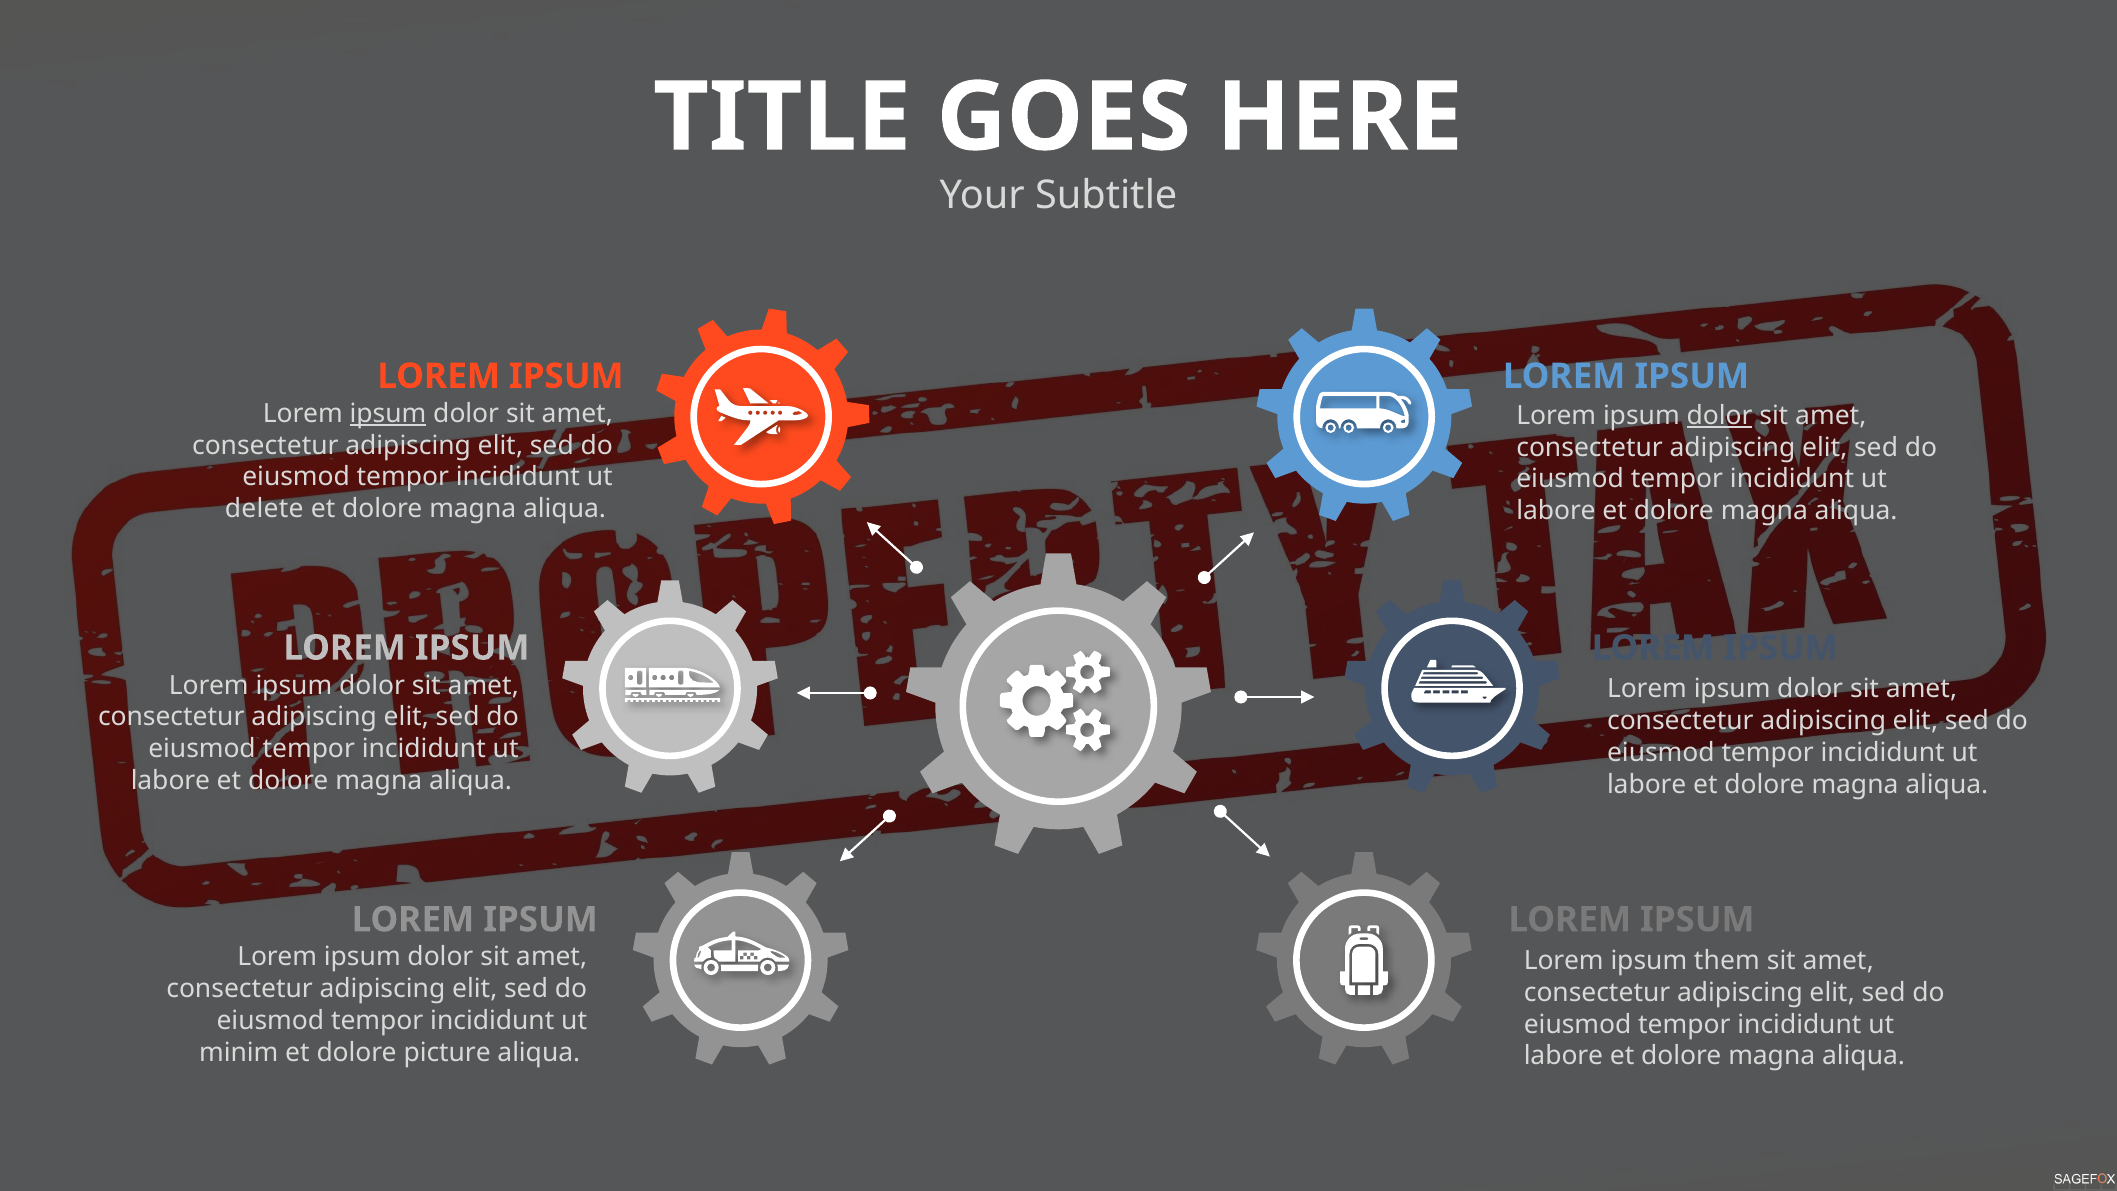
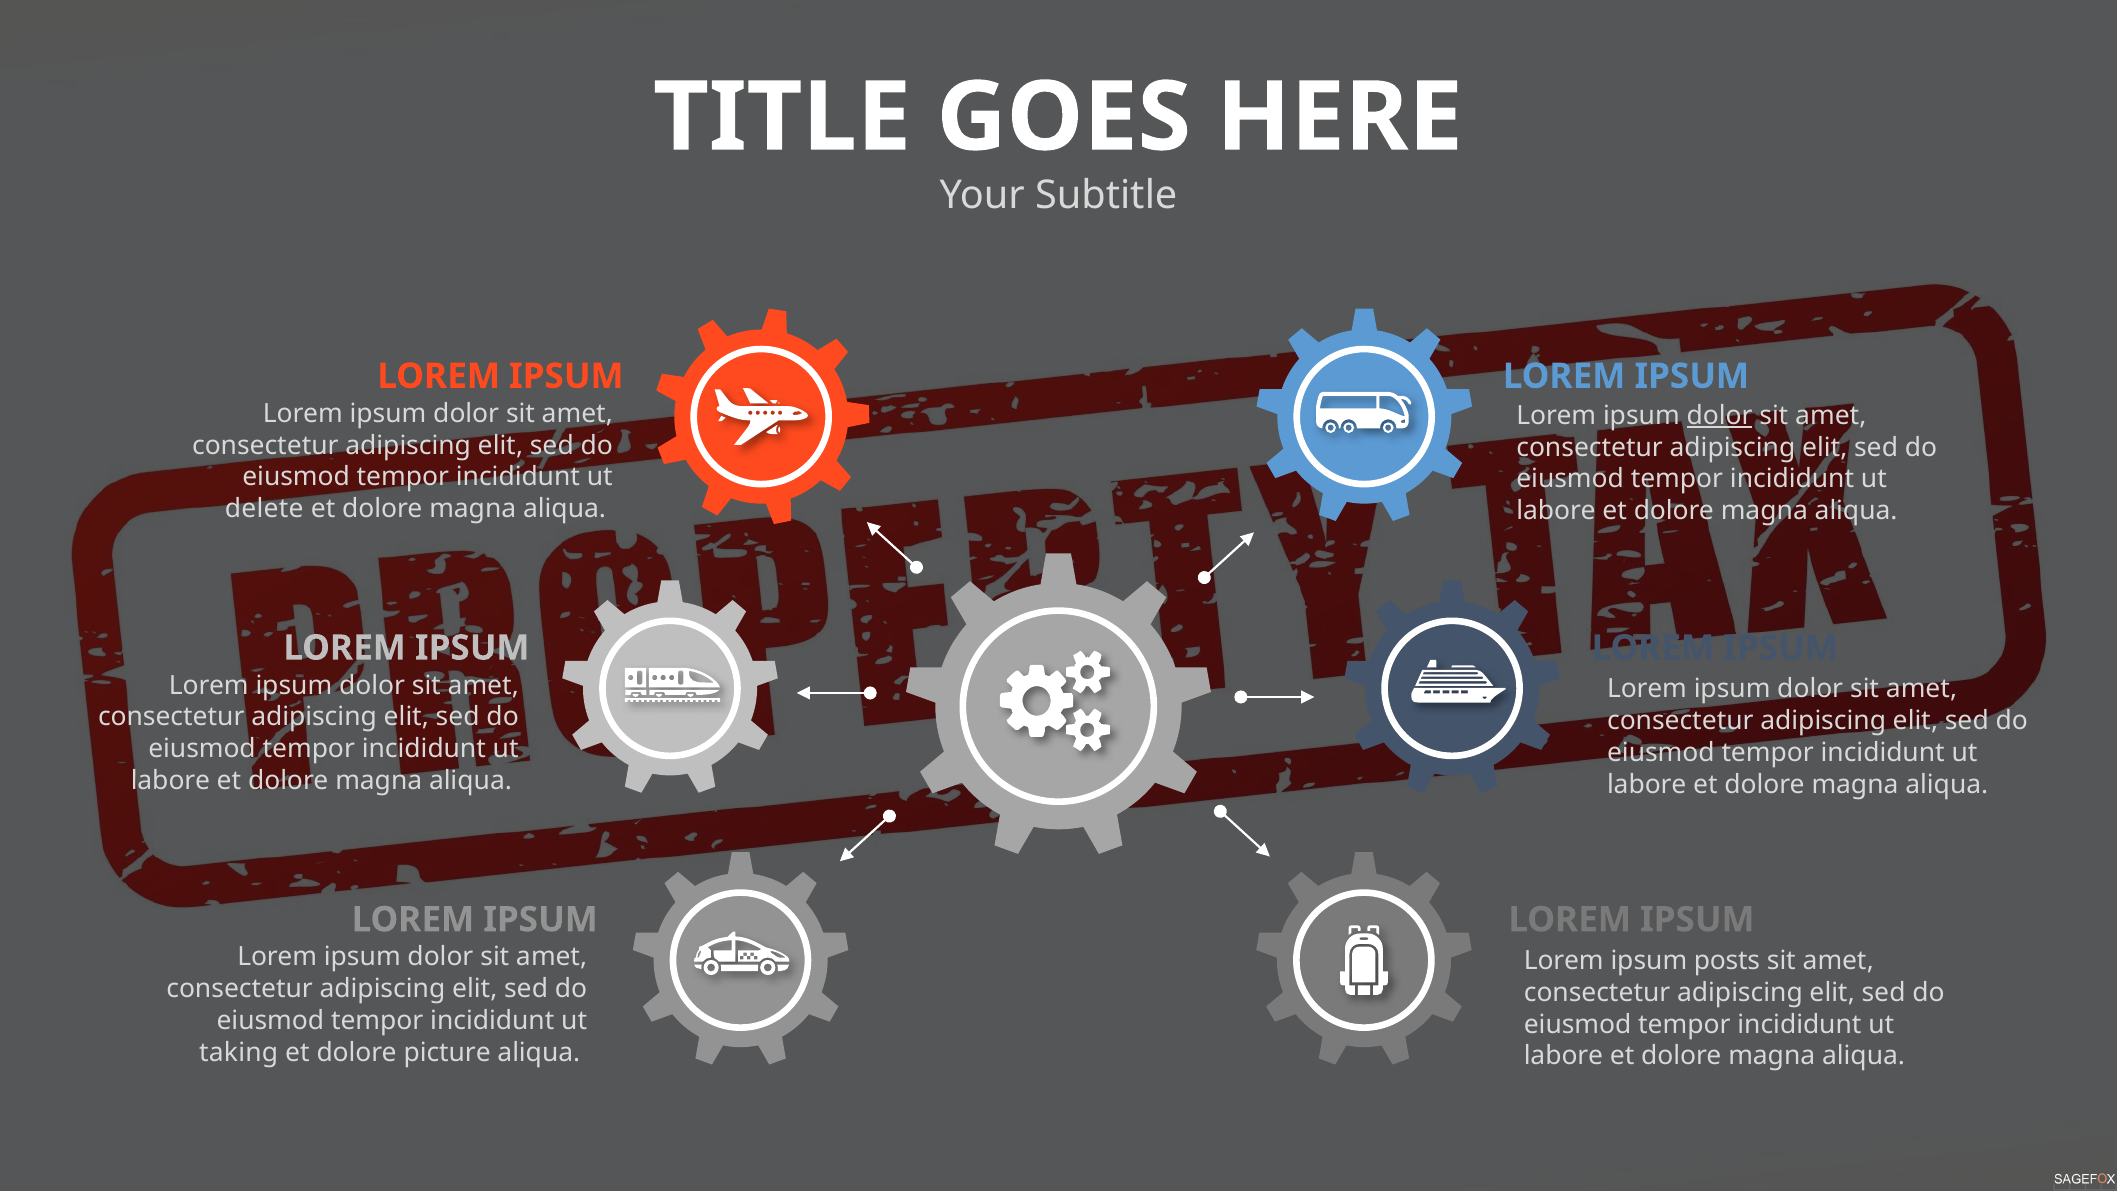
ipsum at (388, 414) underline: present -> none
them: them -> posts
minim: minim -> taking
